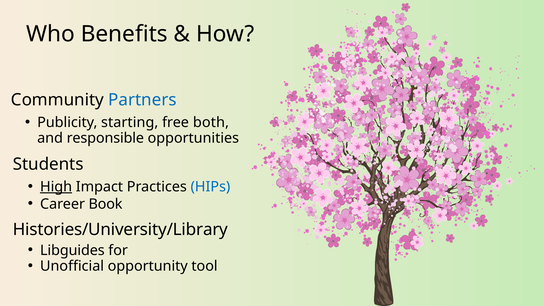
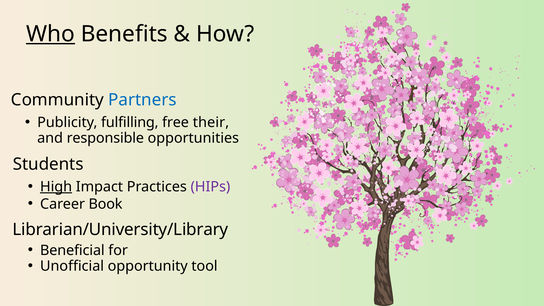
Who underline: none -> present
starting: starting -> fulfilling
both: both -> their
HIPs colour: blue -> purple
Histories/University/Library: Histories/University/Library -> Librarian/University/Library
Libguides: Libguides -> Beneficial
